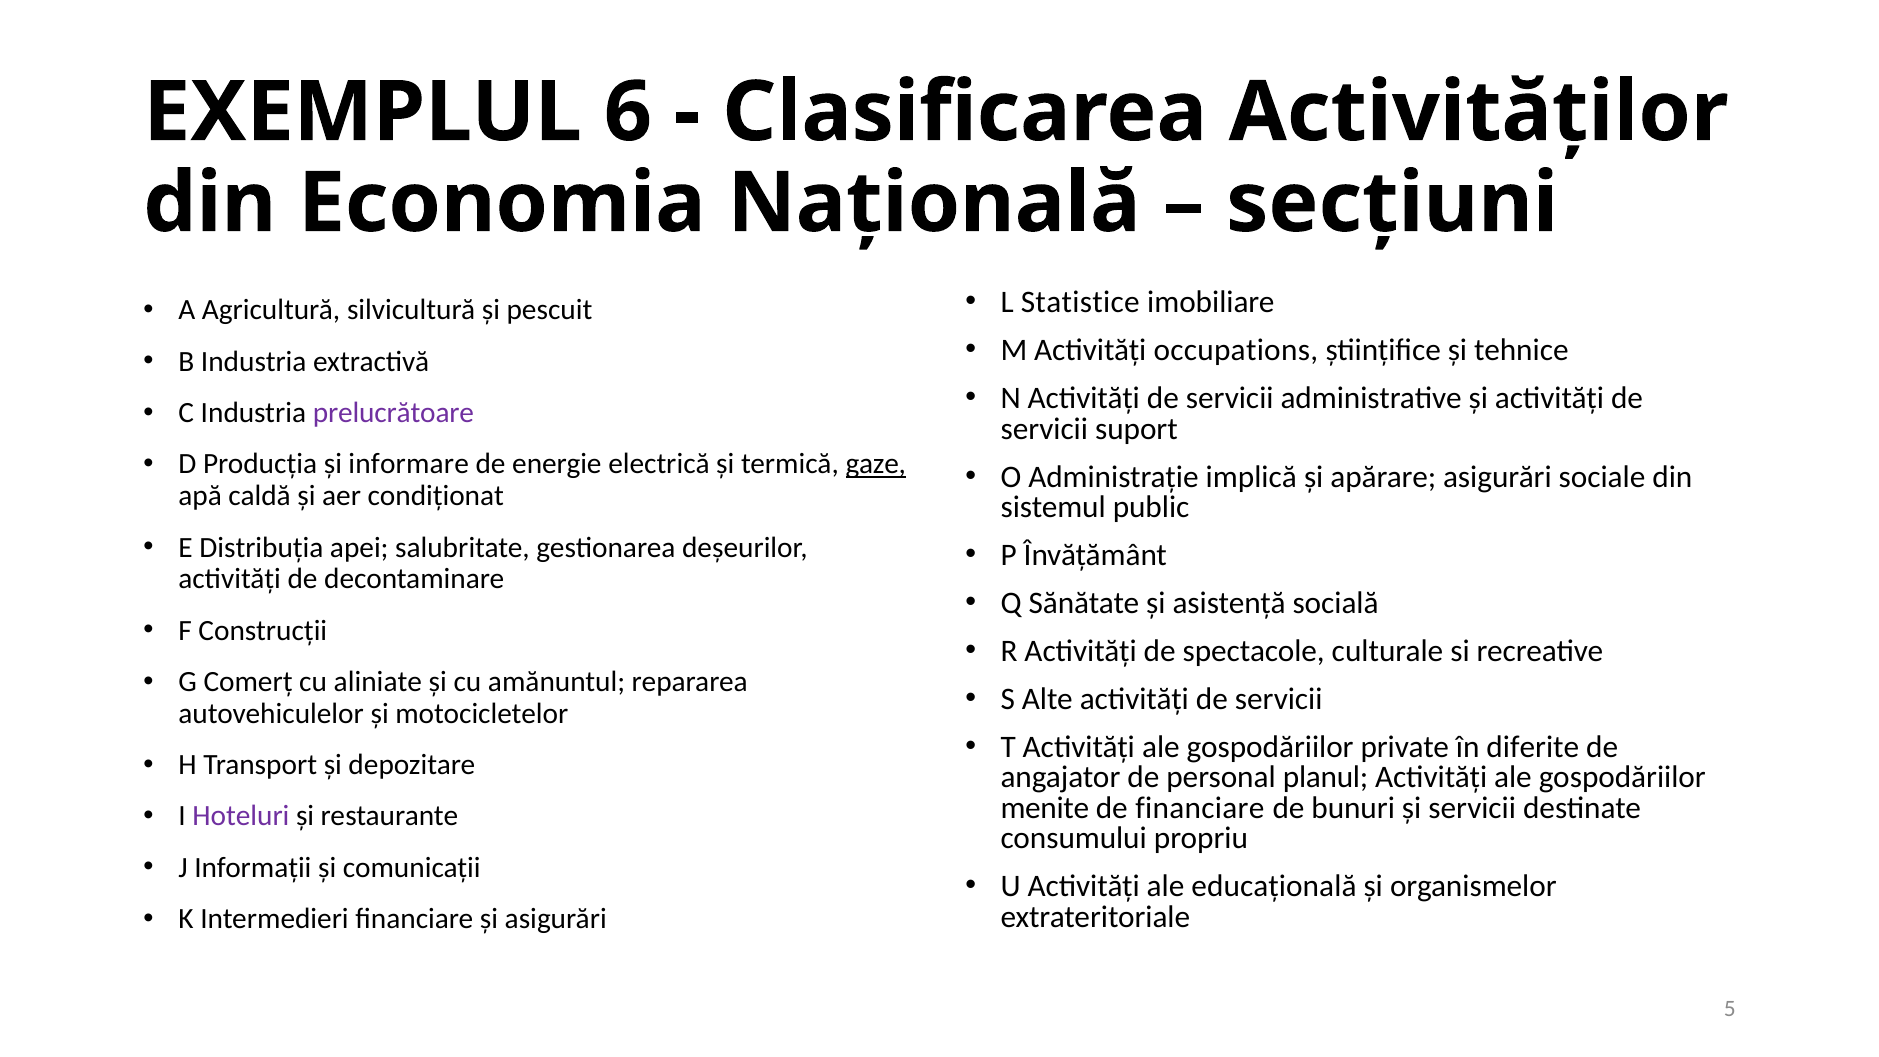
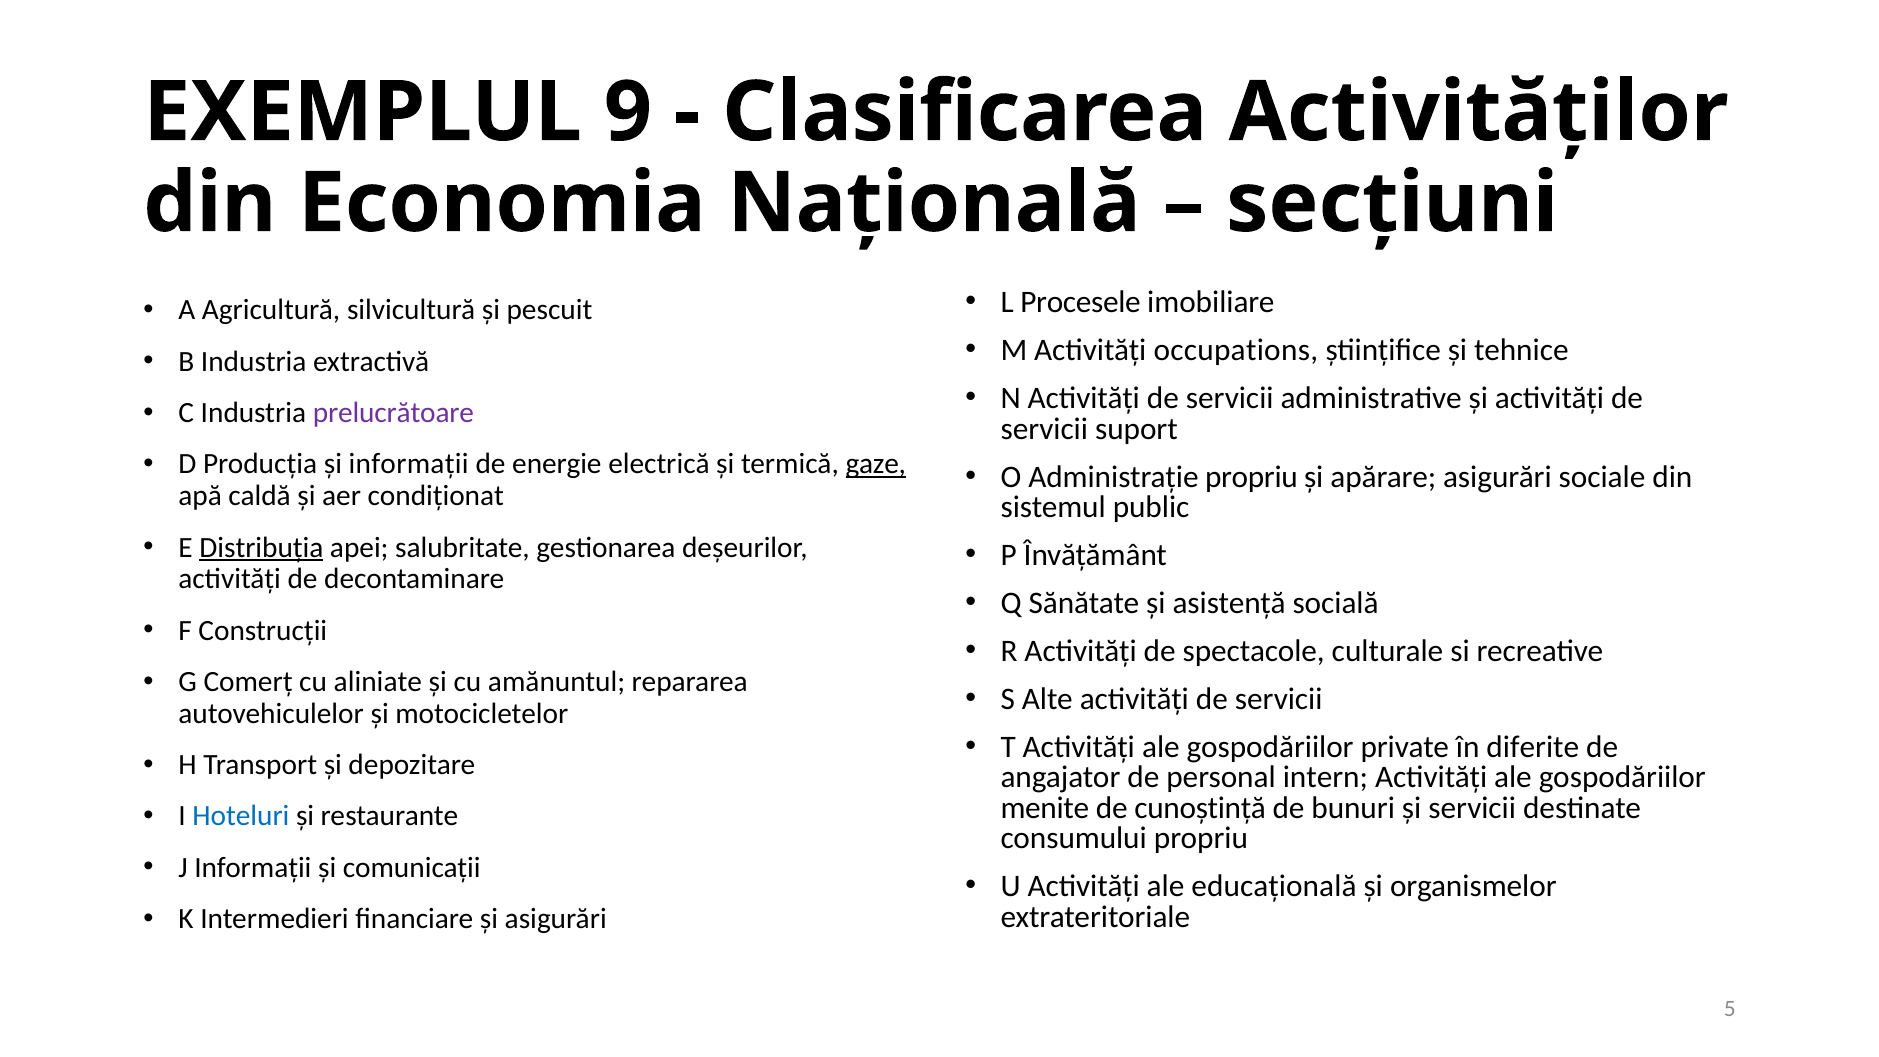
6: 6 -> 9
Statistice: Statistice -> Procesele
și informare: informare -> informații
Administrație implică: implică -> propriu
Distribuția underline: none -> present
planul: planul -> intern
de financiare: financiare -> cunoștință
Hoteluri colour: purple -> blue
